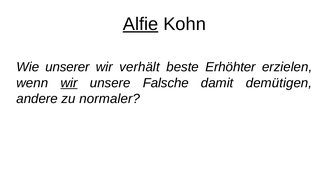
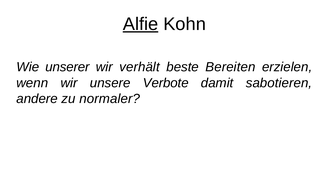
Erhöhter: Erhöhter -> Bereiten
wir at (69, 83) underline: present -> none
Falsche: Falsche -> Verbote
demütigen: demütigen -> sabotieren
